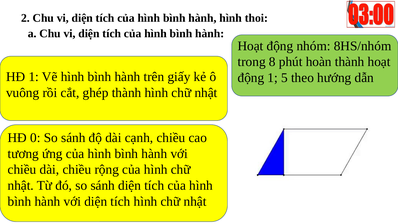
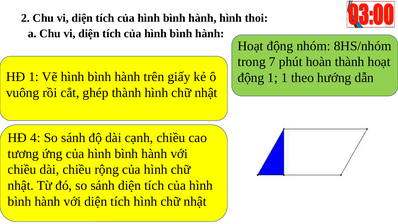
8: 8 -> 7
1 5: 5 -> 1
0: 0 -> 4
